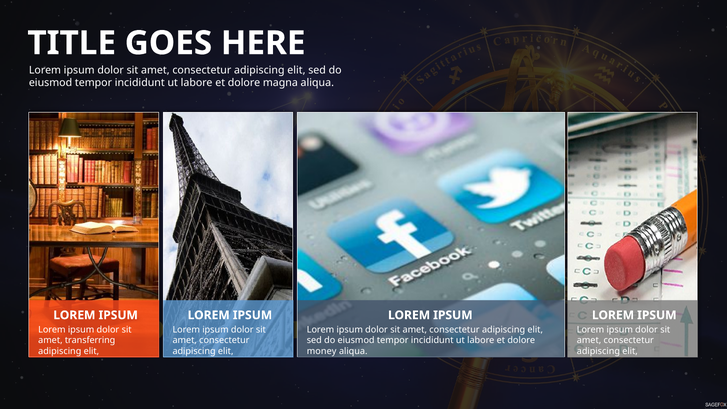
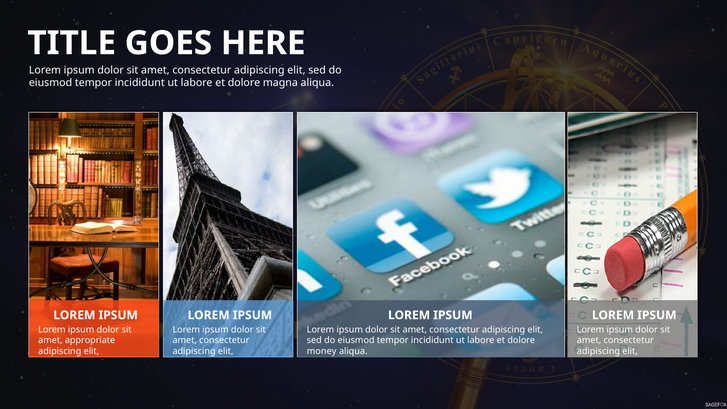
transferring: transferring -> appropriate
